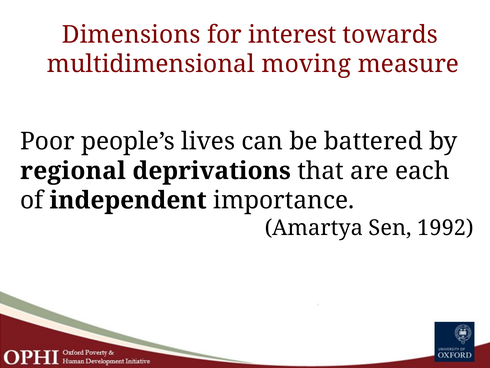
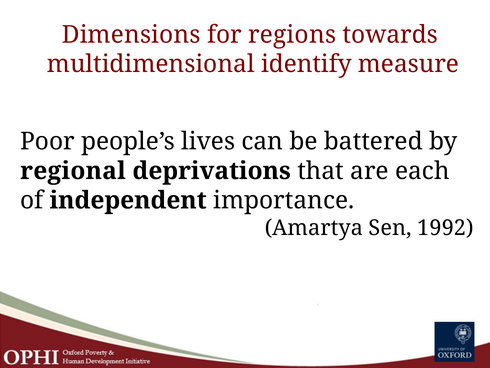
interest: interest -> regions
moving: moving -> identify
